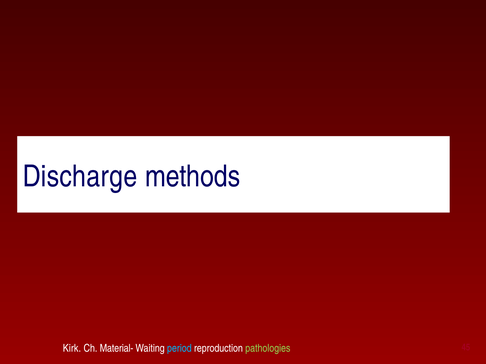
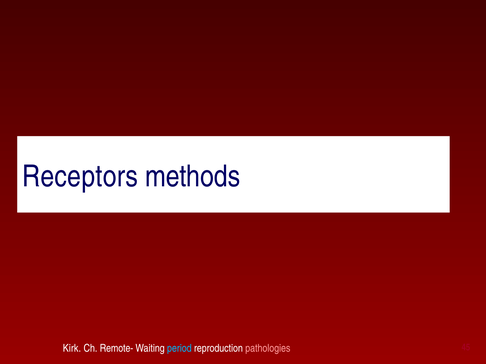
Discharge: Discharge -> Receptors
Material-: Material- -> Remote-
pathologies colour: light green -> pink
